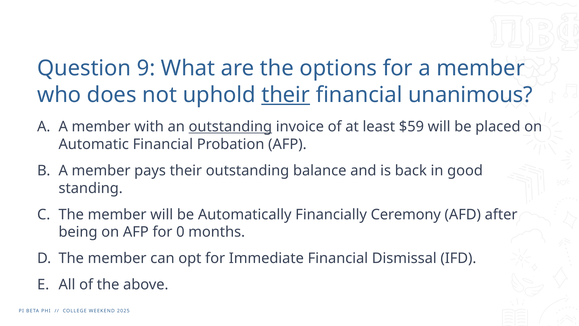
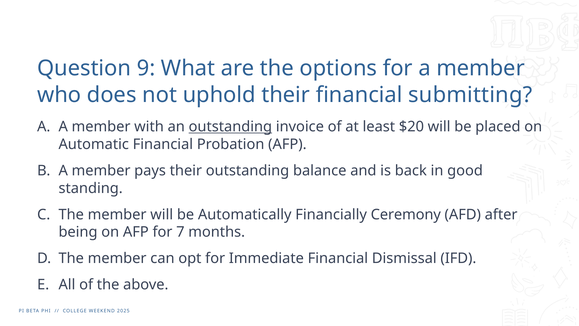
their at (286, 95) underline: present -> none
unanimous: unanimous -> submitting
$59: $59 -> $20
0: 0 -> 7
